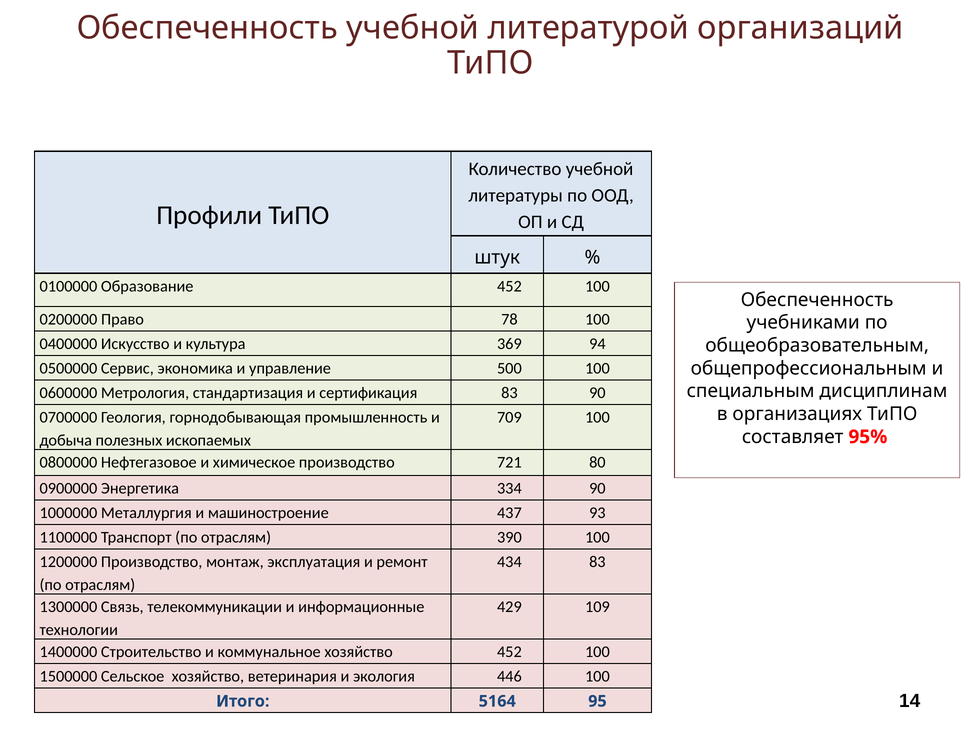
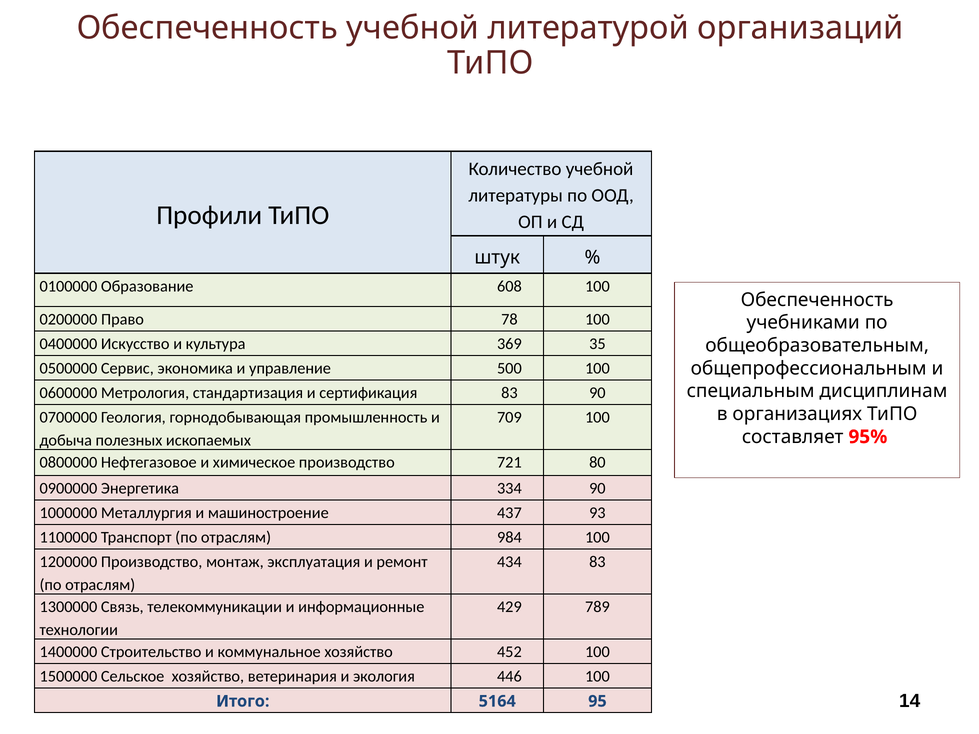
Образование 452: 452 -> 608
94: 94 -> 35
390: 390 -> 984
109: 109 -> 789
